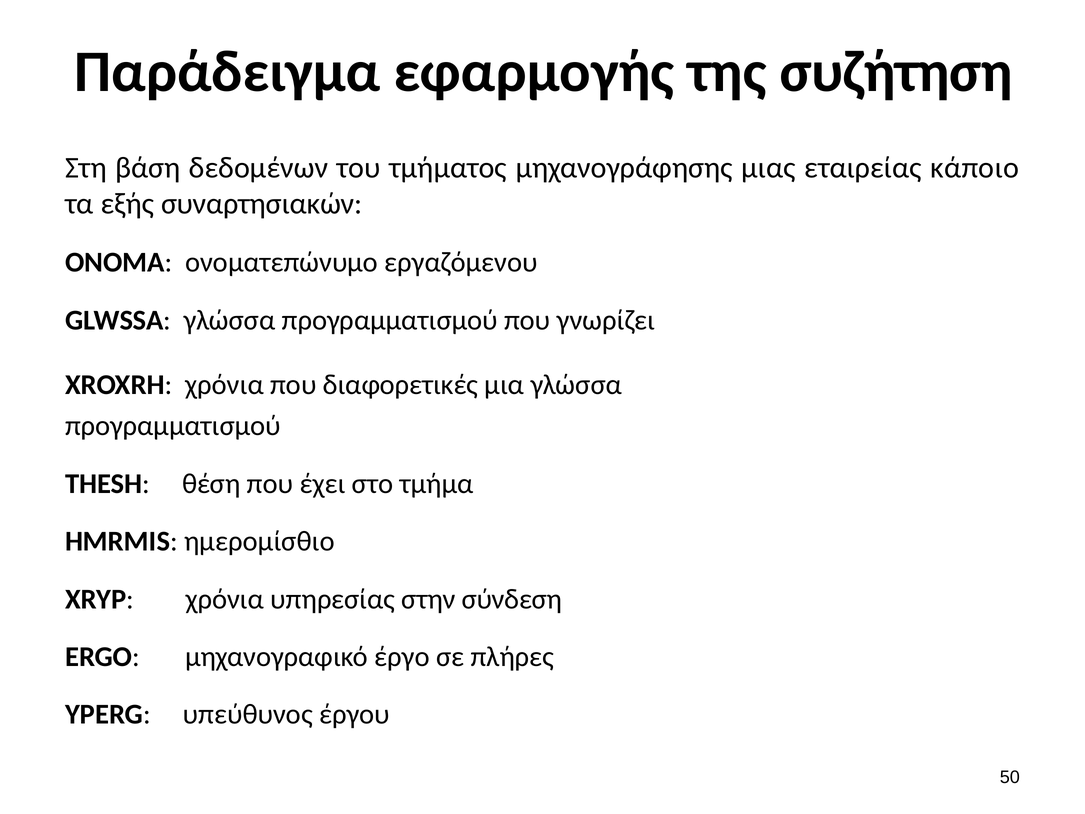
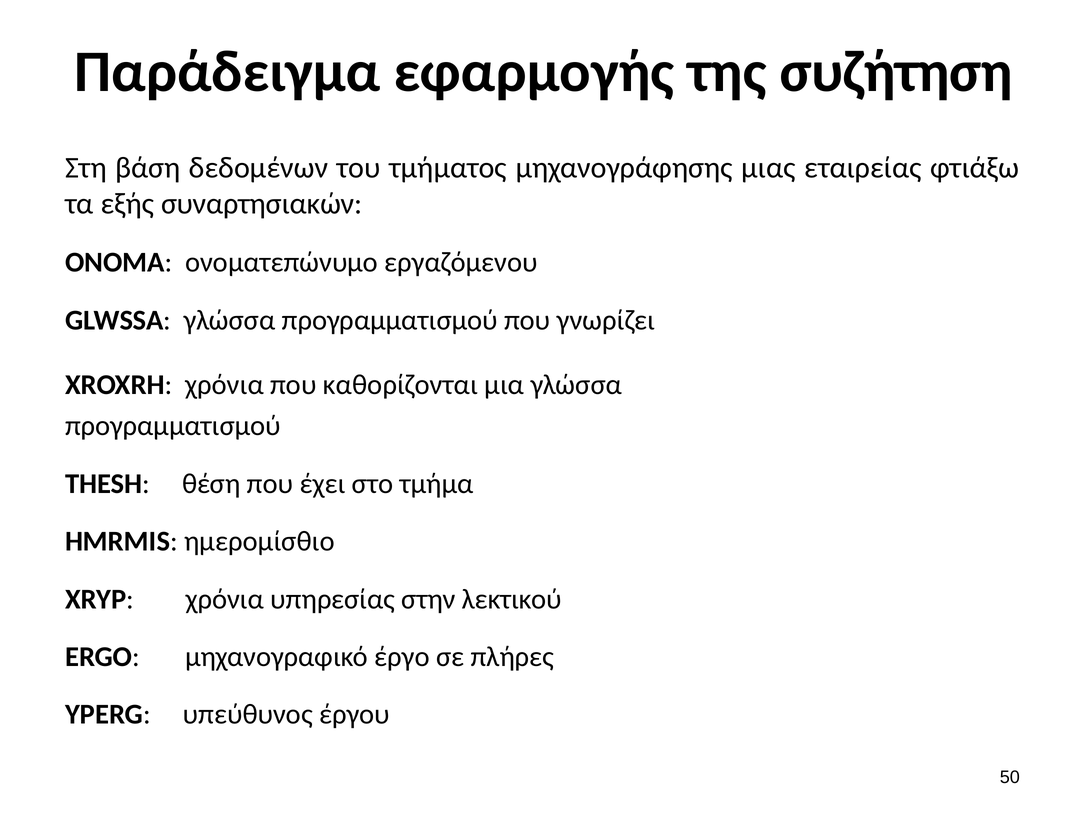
κάποιο: κάποιο -> φτιάξω
διαφορετικές: διαφορετικές -> καθορίζονται
σύνδεση: σύνδεση -> λεκτικού
